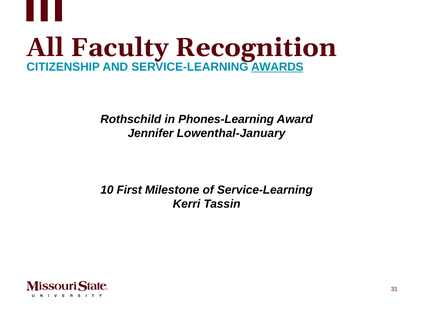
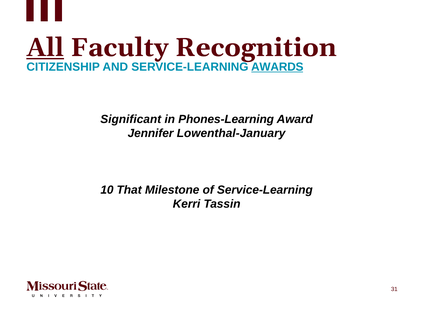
All underline: none -> present
Rothschild: Rothschild -> Significant
First: First -> That
